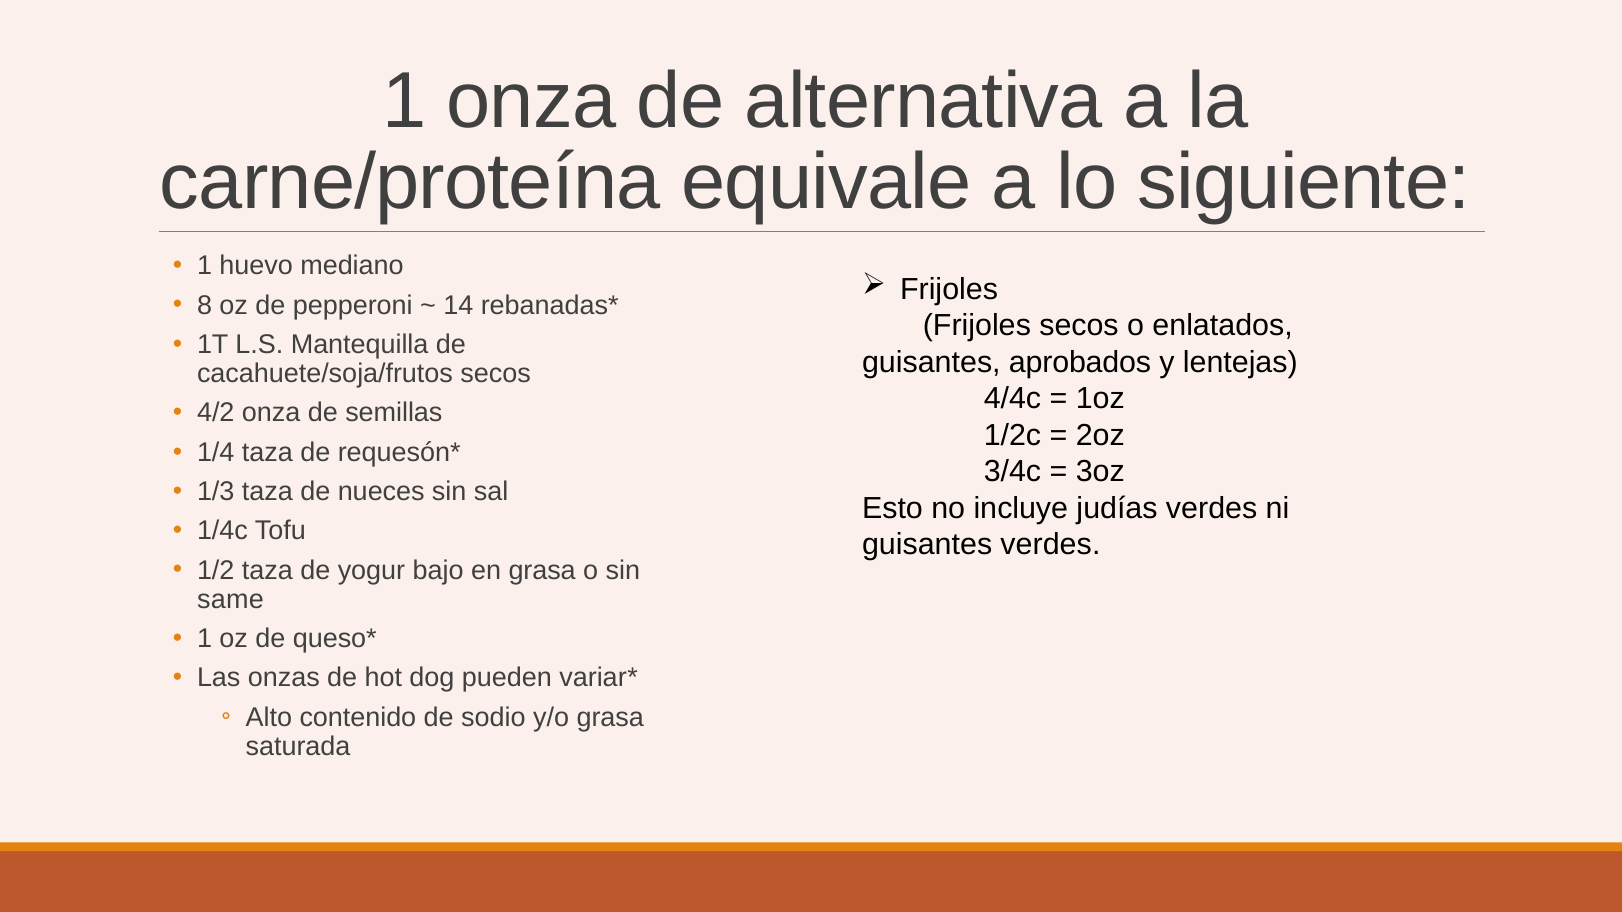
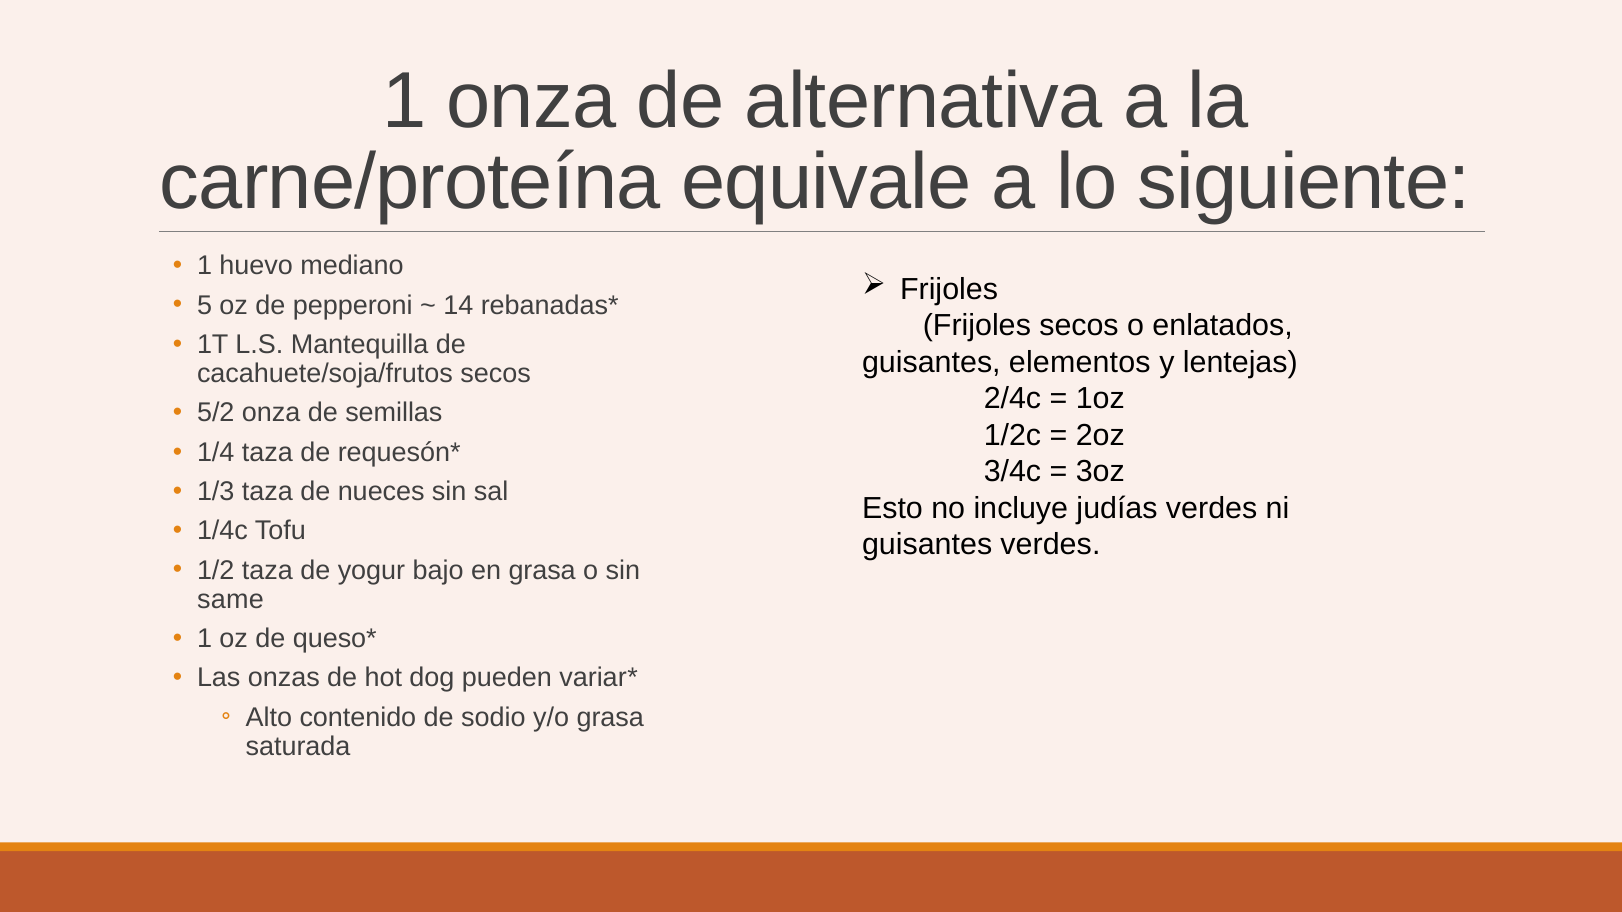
8: 8 -> 5
aprobados: aprobados -> elementos
4/4c: 4/4c -> 2/4c
4/2: 4/2 -> 5/2
